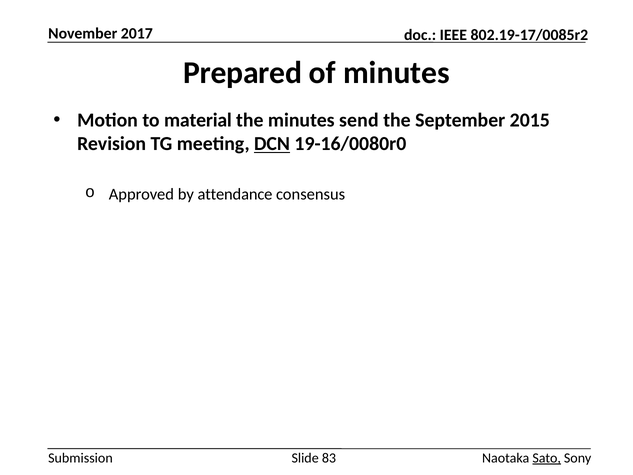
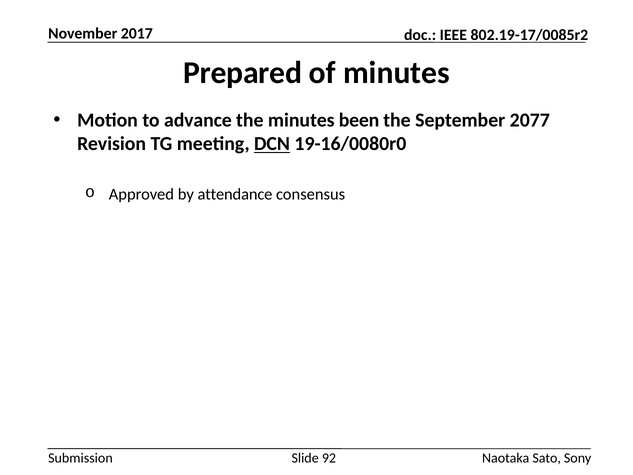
material: material -> advance
send: send -> been
2015: 2015 -> 2077
83: 83 -> 92
Sato underline: present -> none
